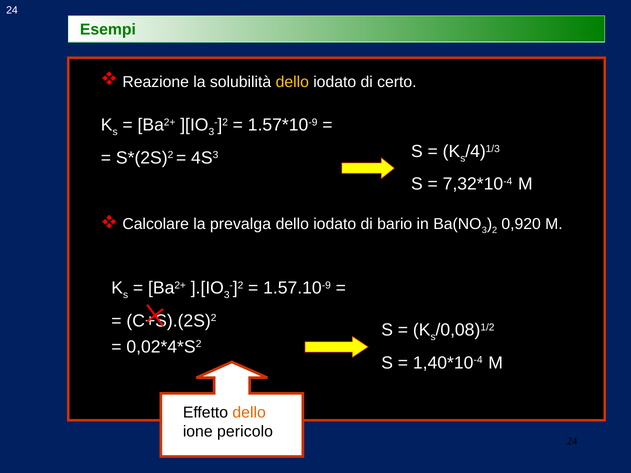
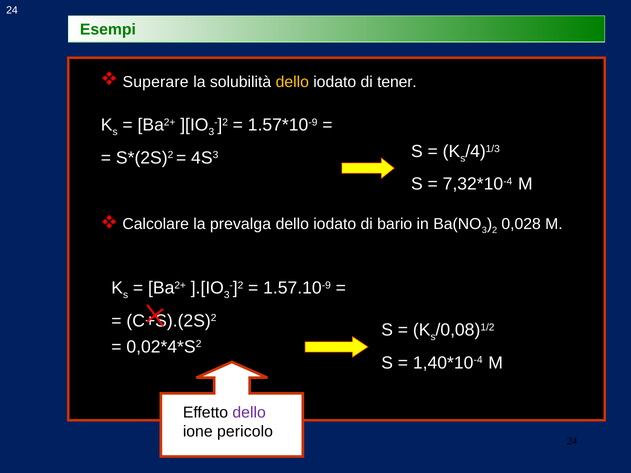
Reazione: Reazione -> Superare
certo: certo -> tener
0,920: 0,920 -> 0,028
dello at (249, 413) colour: orange -> purple
